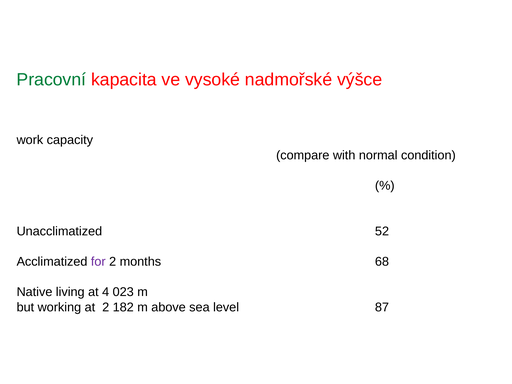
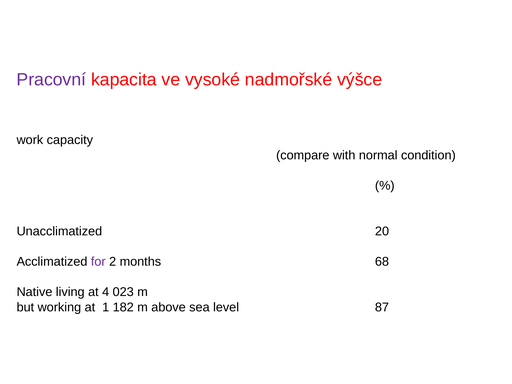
Pracovní colour: green -> purple
52: 52 -> 20
at 2: 2 -> 1
